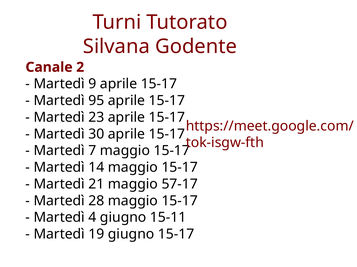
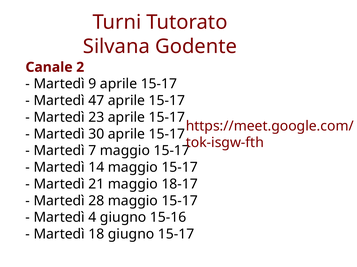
95: 95 -> 47
57-17: 57-17 -> 18-17
15-11: 15-11 -> 15-16
19: 19 -> 18
